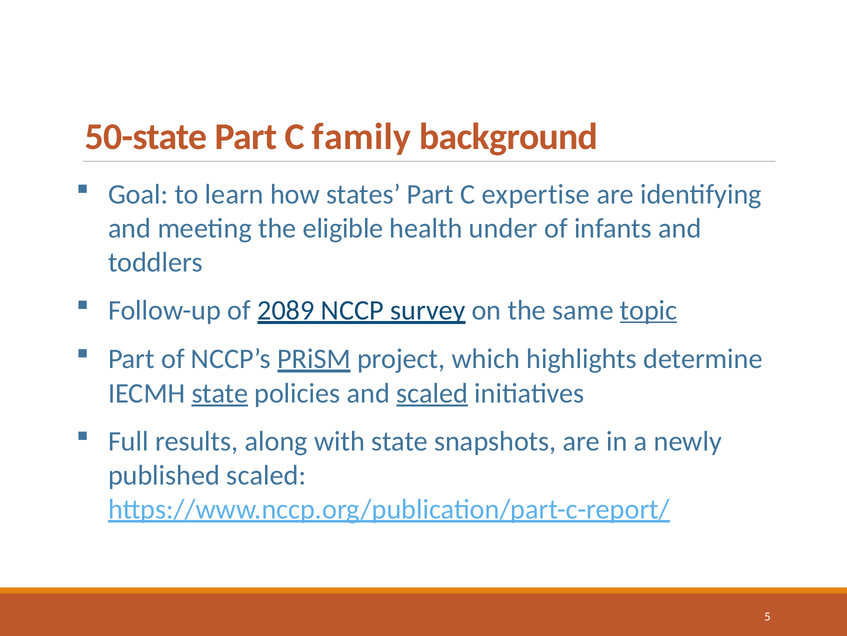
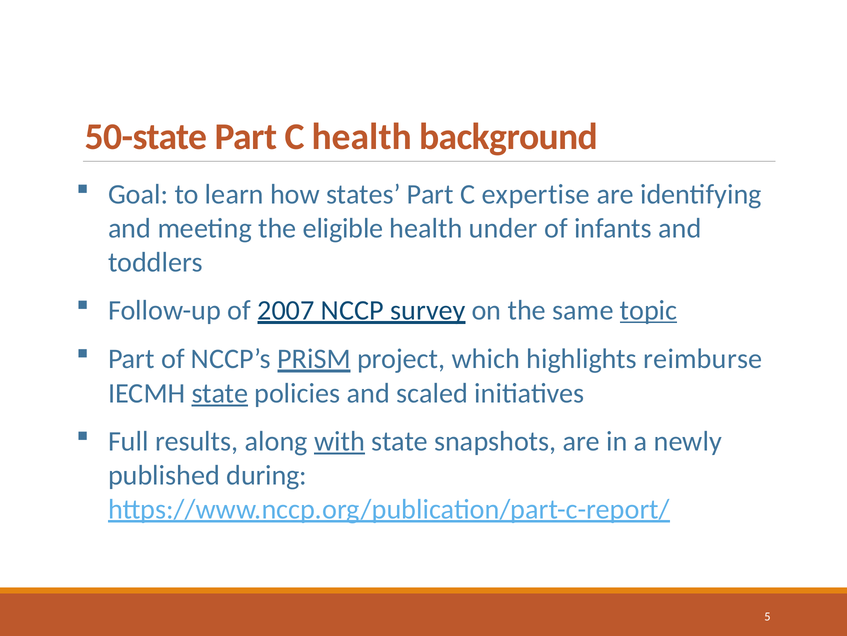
C family: family -> health
2089: 2089 -> 2007
determine: determine -> reimburse
scaled at (432, 393) underline: present -> none
with underline: none -> present
published scaled: scaled -> during
